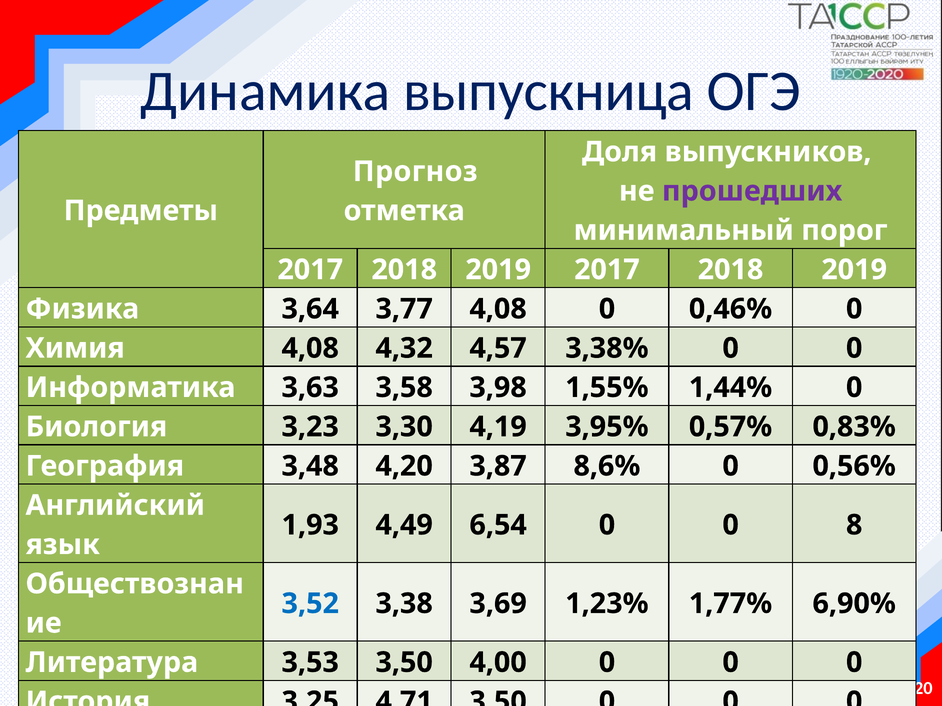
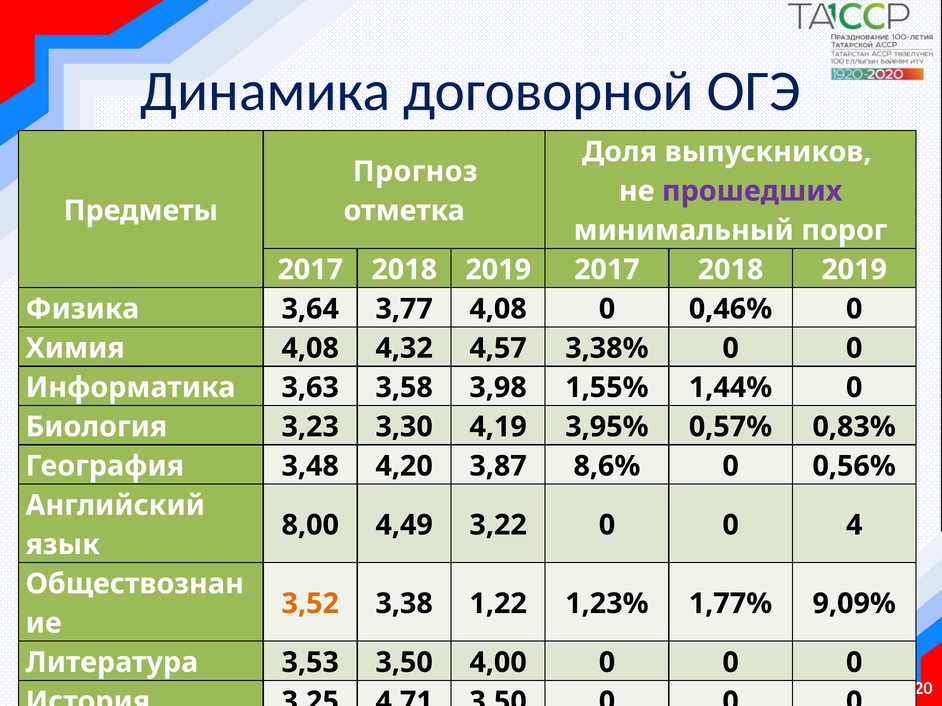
выпускница: выпускница -> договорной
1,93: 1,93 -> 8,00
6,54: 6,54 -> 3,22
8: 8 -> 4
3,52 colour: blue -> orange
3,69: 3,69 -> 1,22
6,90%: 6,90% -> 9,09%
